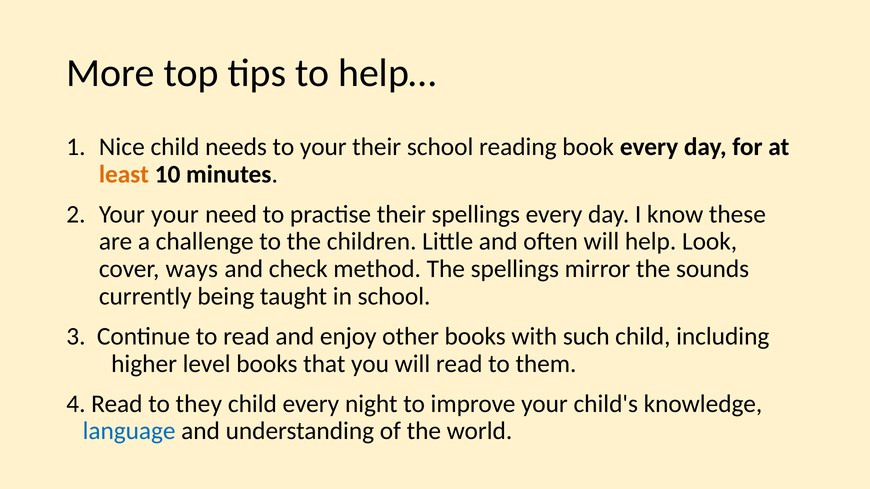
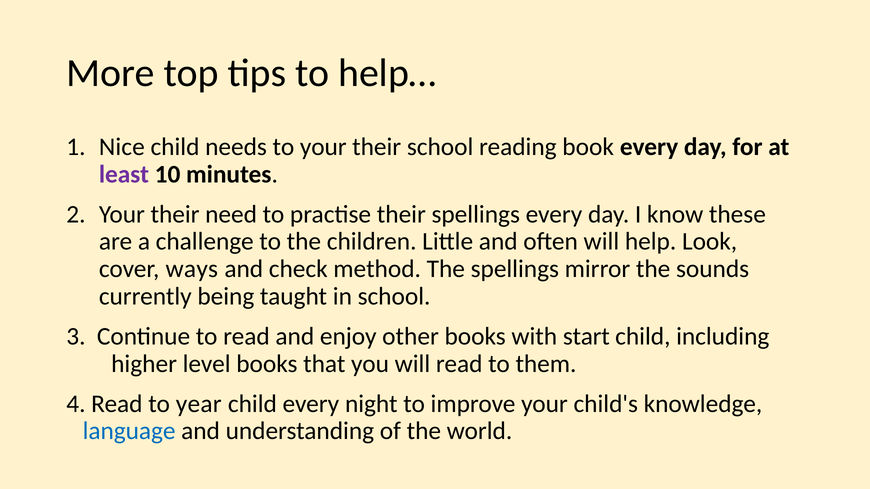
least colour: orange -> purple
your at (175, 214): your -> their
such: such -> start
they: they -> year
